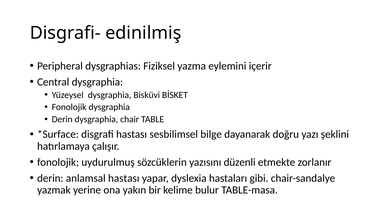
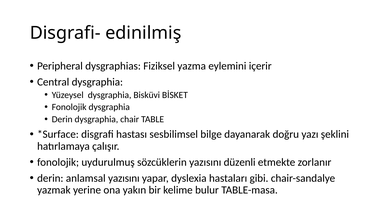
anlamsal hastası: hastası -> yazısını
